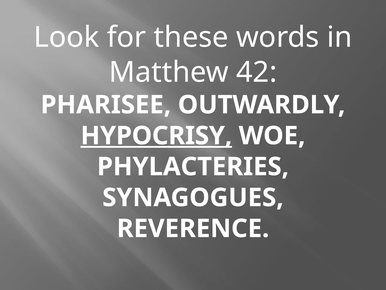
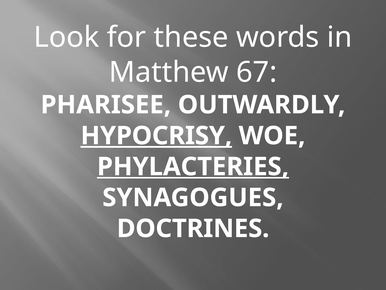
42: 42 -> 67
PHYLACTERIES underline: none -> present
REVERENCE: REVERENCE -> DOCTRINES
